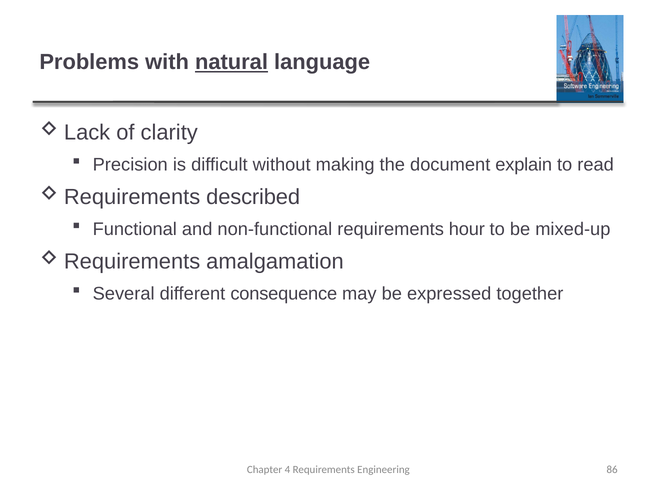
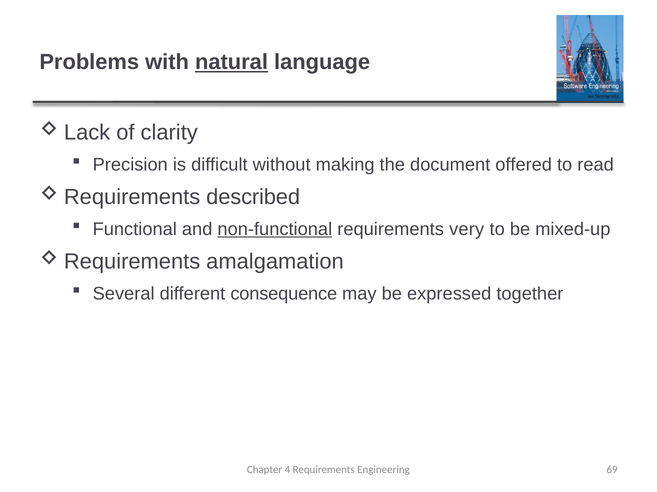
explain: explain -> offered
non-functional underline: none -> present
hour: hour -> very
86: 86 -> 69
